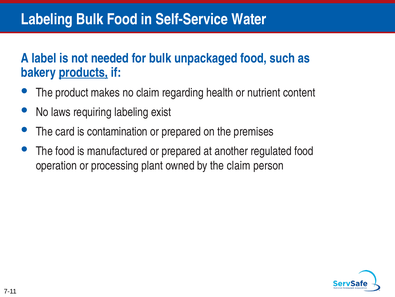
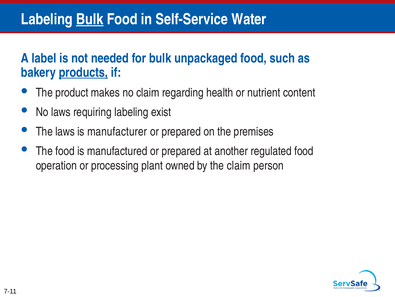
Bulk at (90, 19) underline: none -> present
The card: card -> laws
contamination: contamination -> manufacturer
